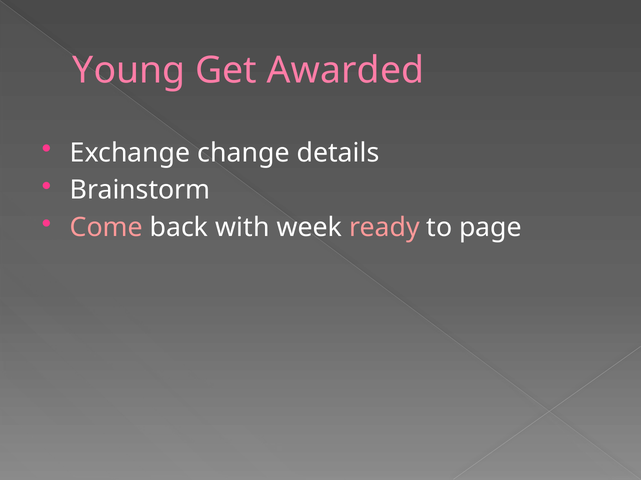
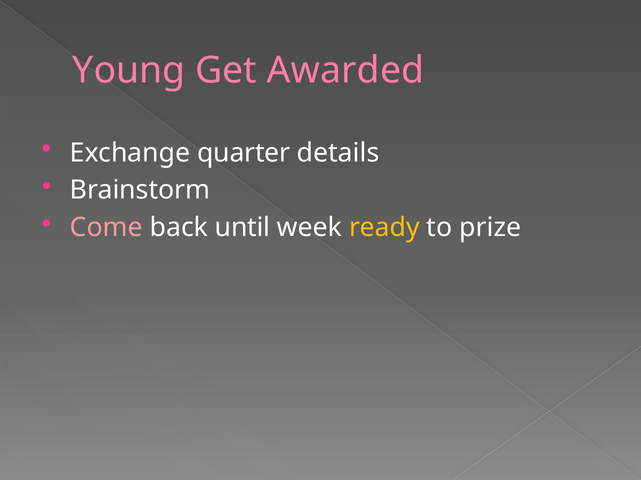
change: change -> quarter
with: with -> until
ready colour: pink -> yellow
page: page -> prize
